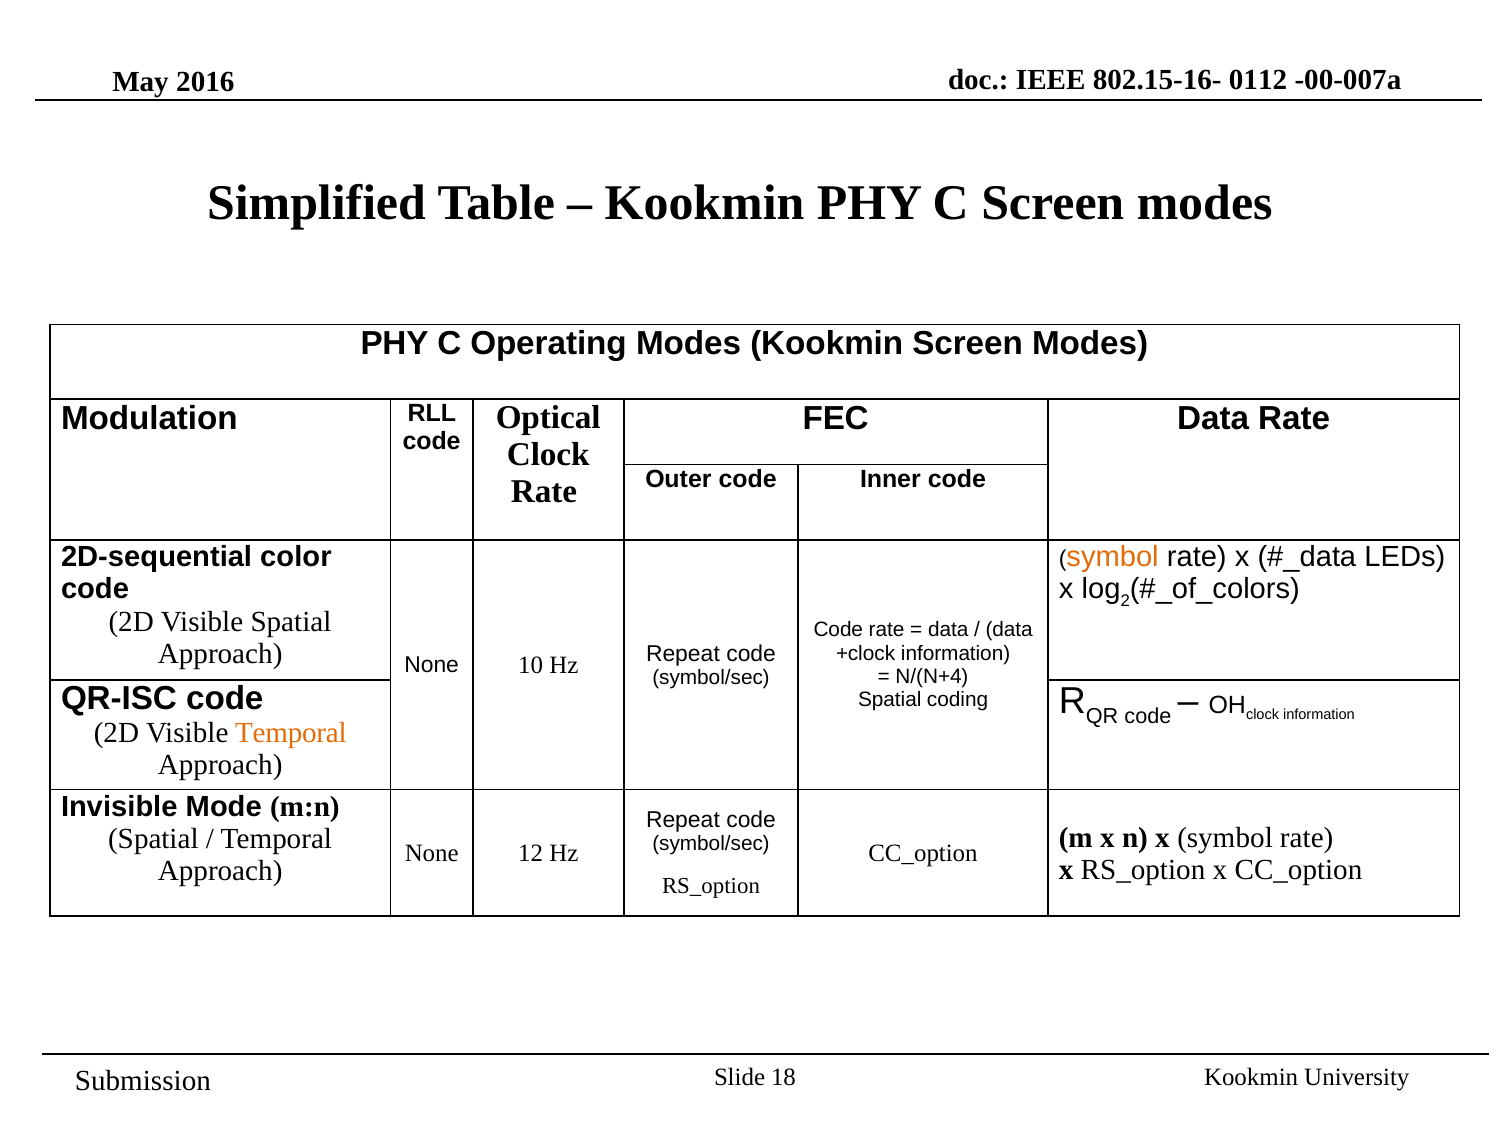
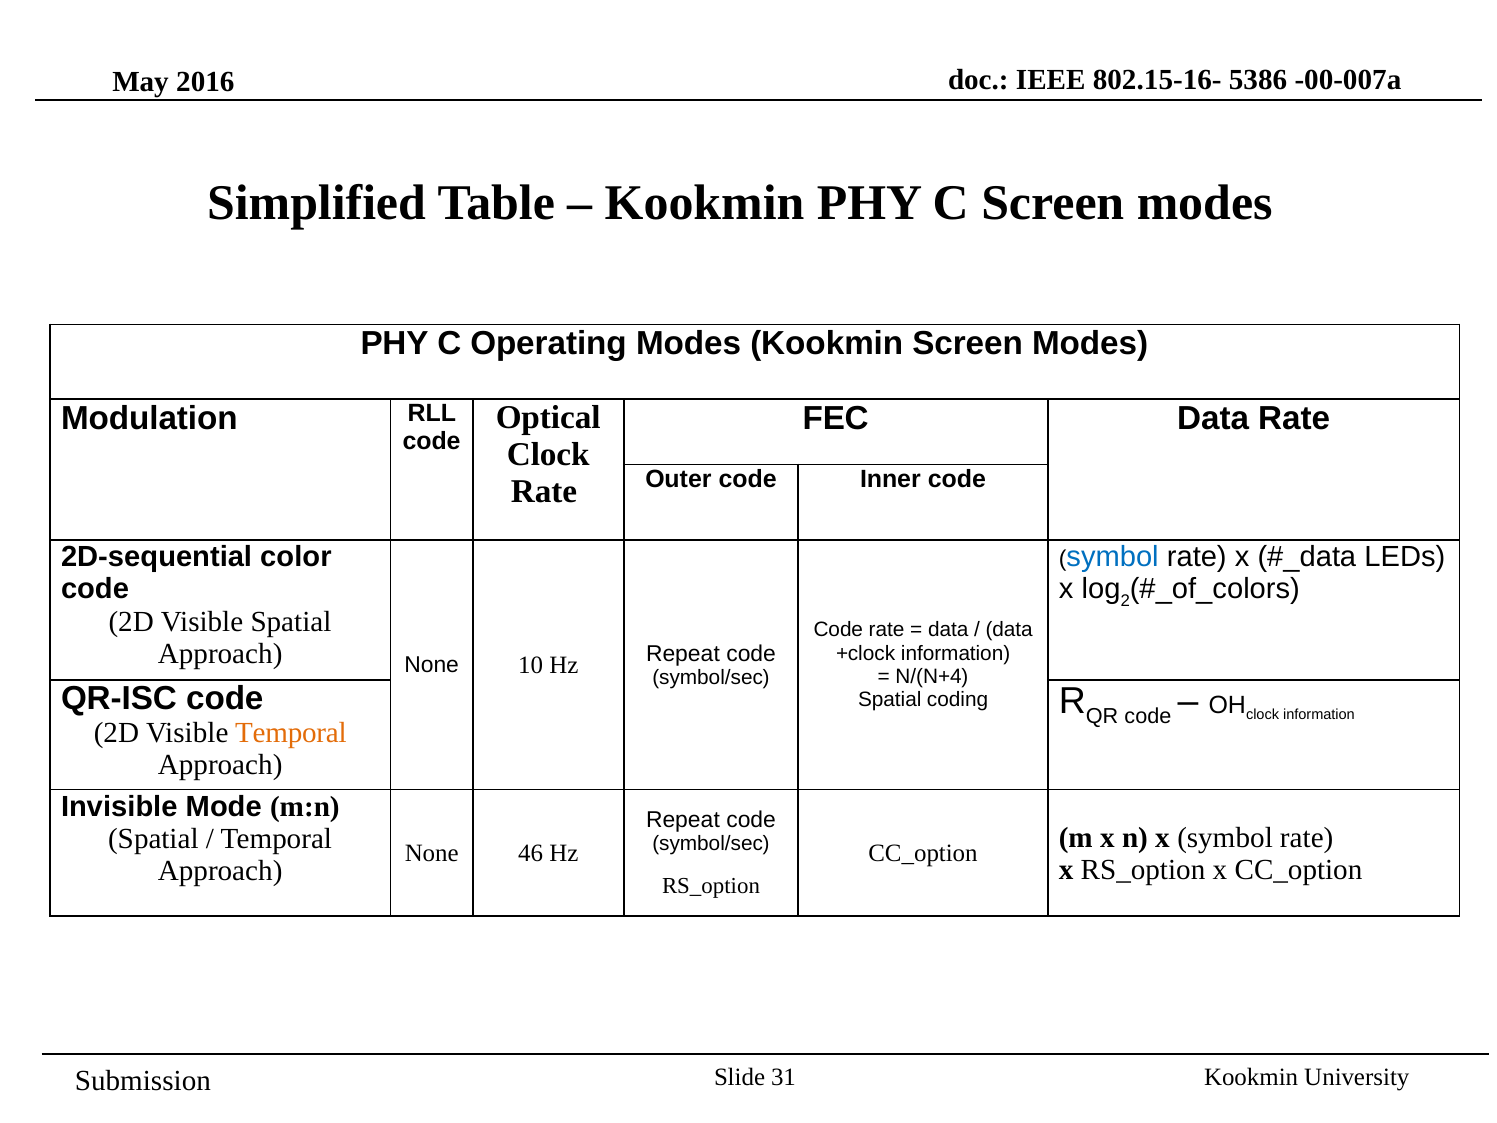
0112: 0112 -> 5386
symbol at (1113, 557) colour: orange -> blue
12: 12 -> 46
18: 18 -> 31
